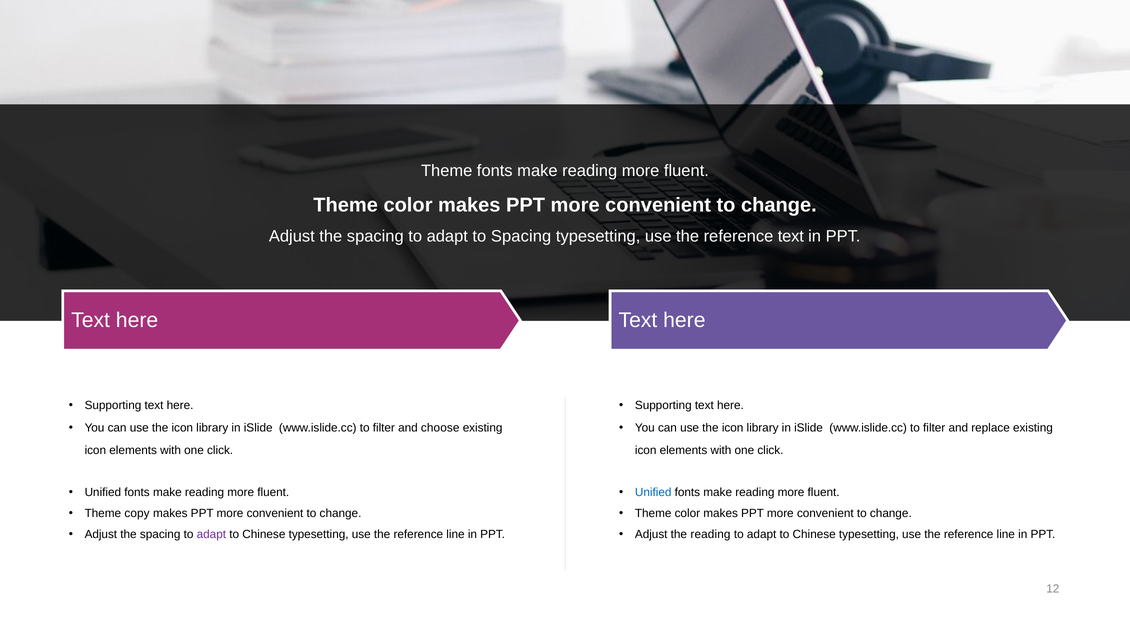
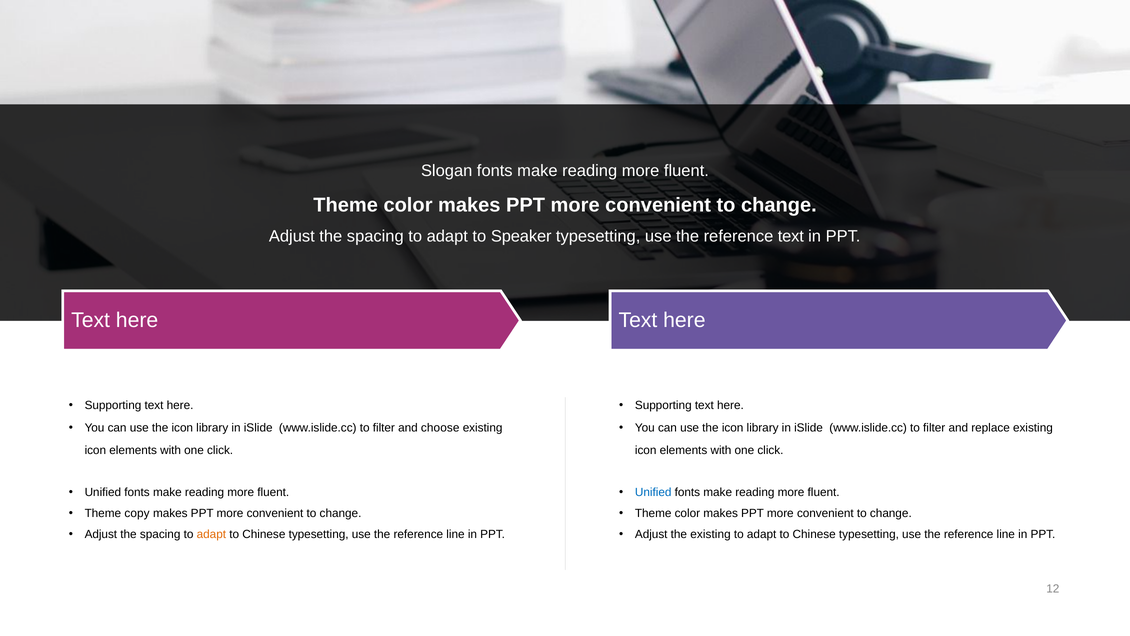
Theme at (447, 171): Theme -> Slogan
to Spacing: Spacing -> Speaker
adapt at (211, 534) colour: purple -> orange
the reading: reading -> existing
